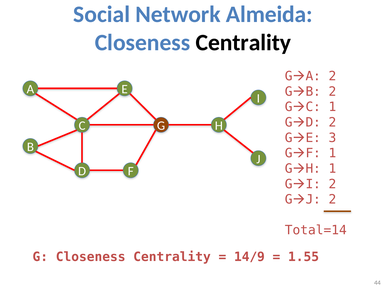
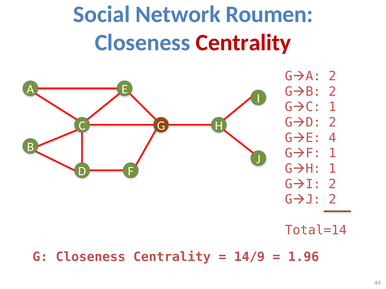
Almeida: Almeida -> Roumen
Centrality at (243, 43) colour: black -> red
3: 3 -> 4
1.55: 1.55 -> 1.96
